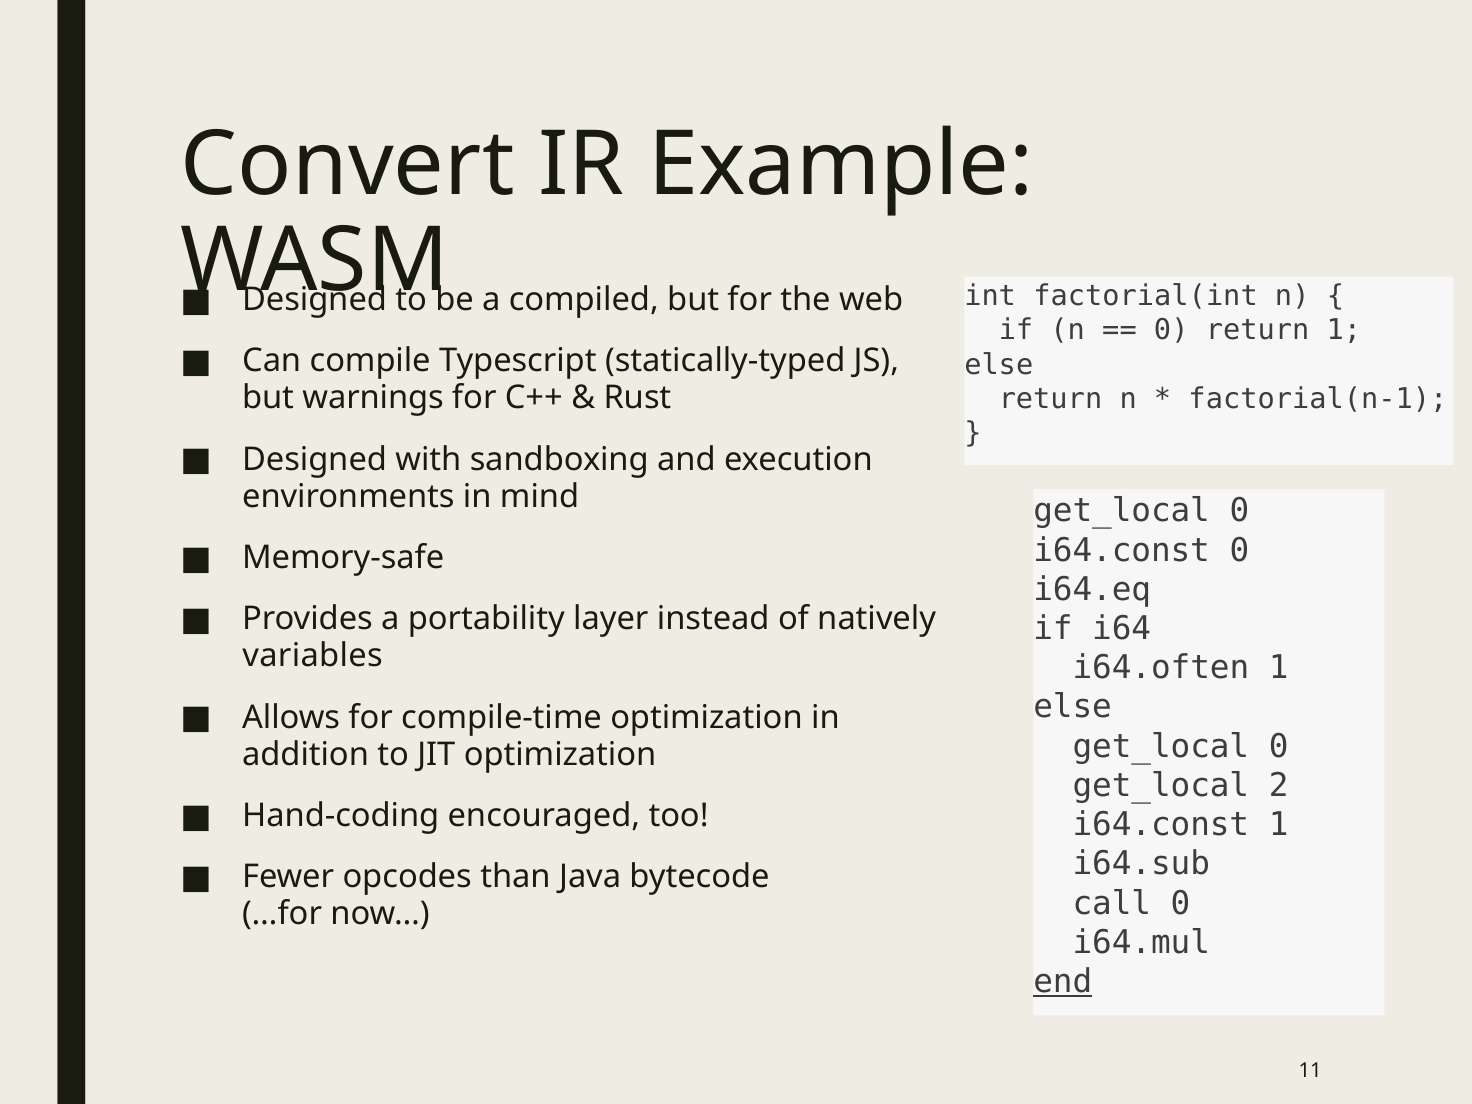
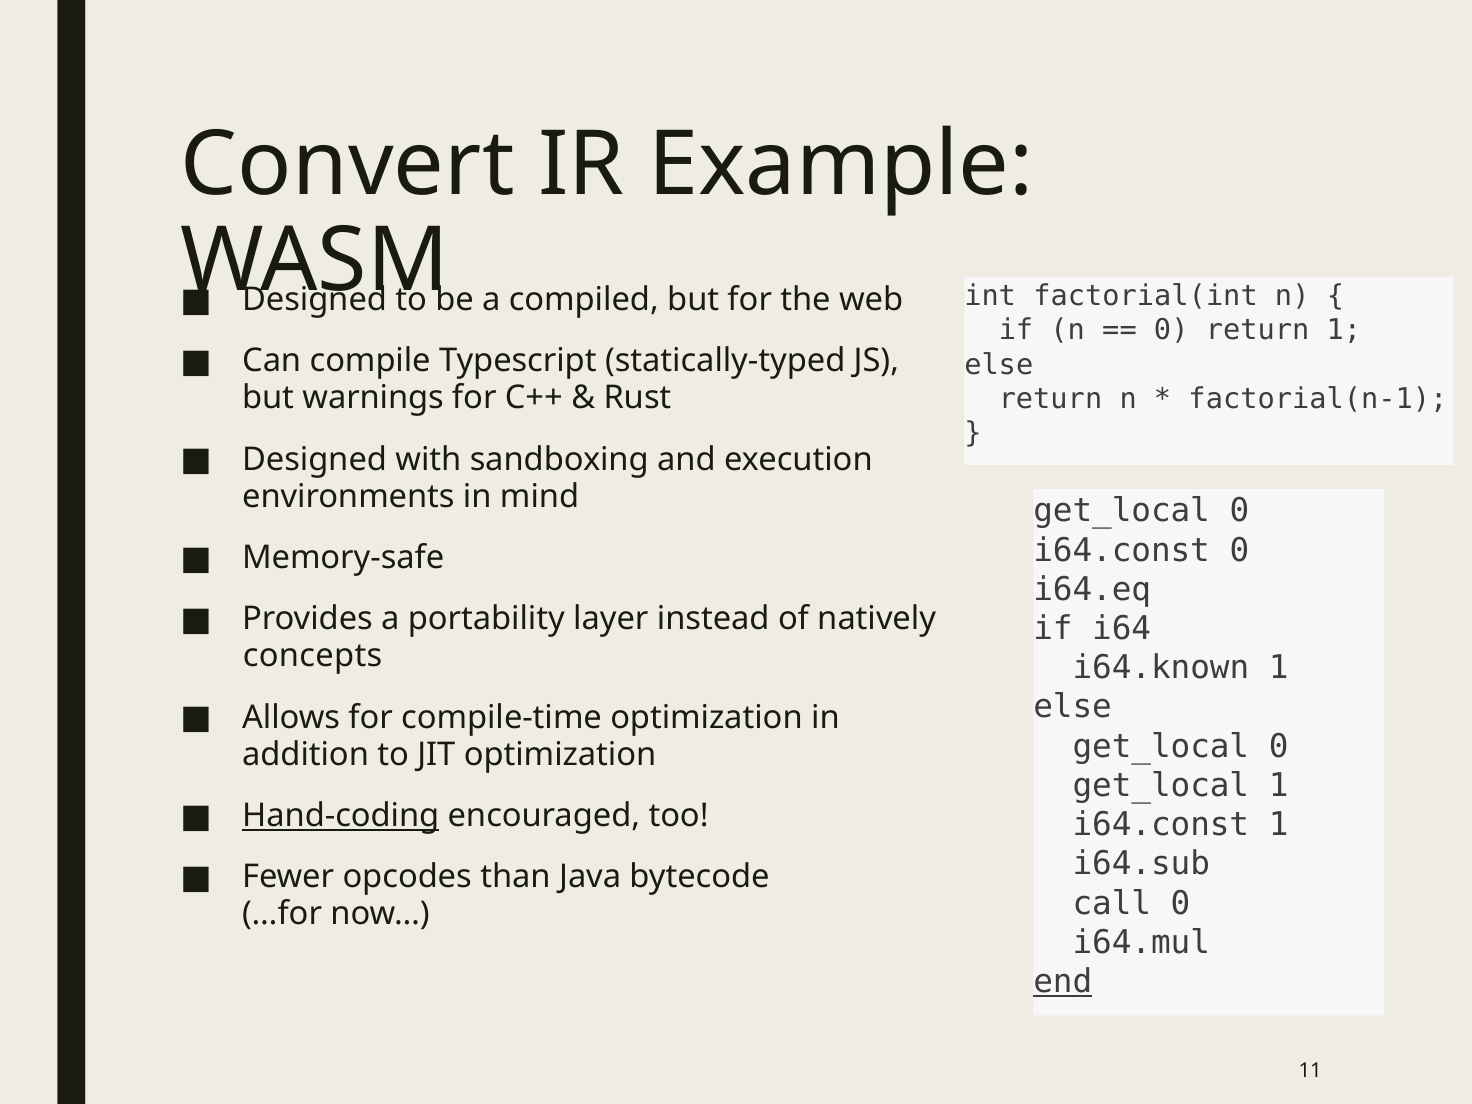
variables: variables -> concepts
i64.often: i64.often -> i64.known
get_local 2: 2 -> 1
Hand-coding underline: none -> present
